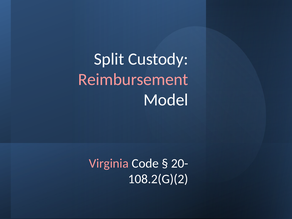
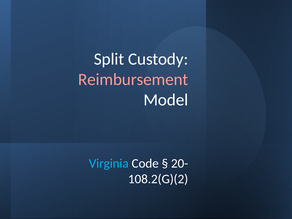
Virginia colour: pink -> light blue
